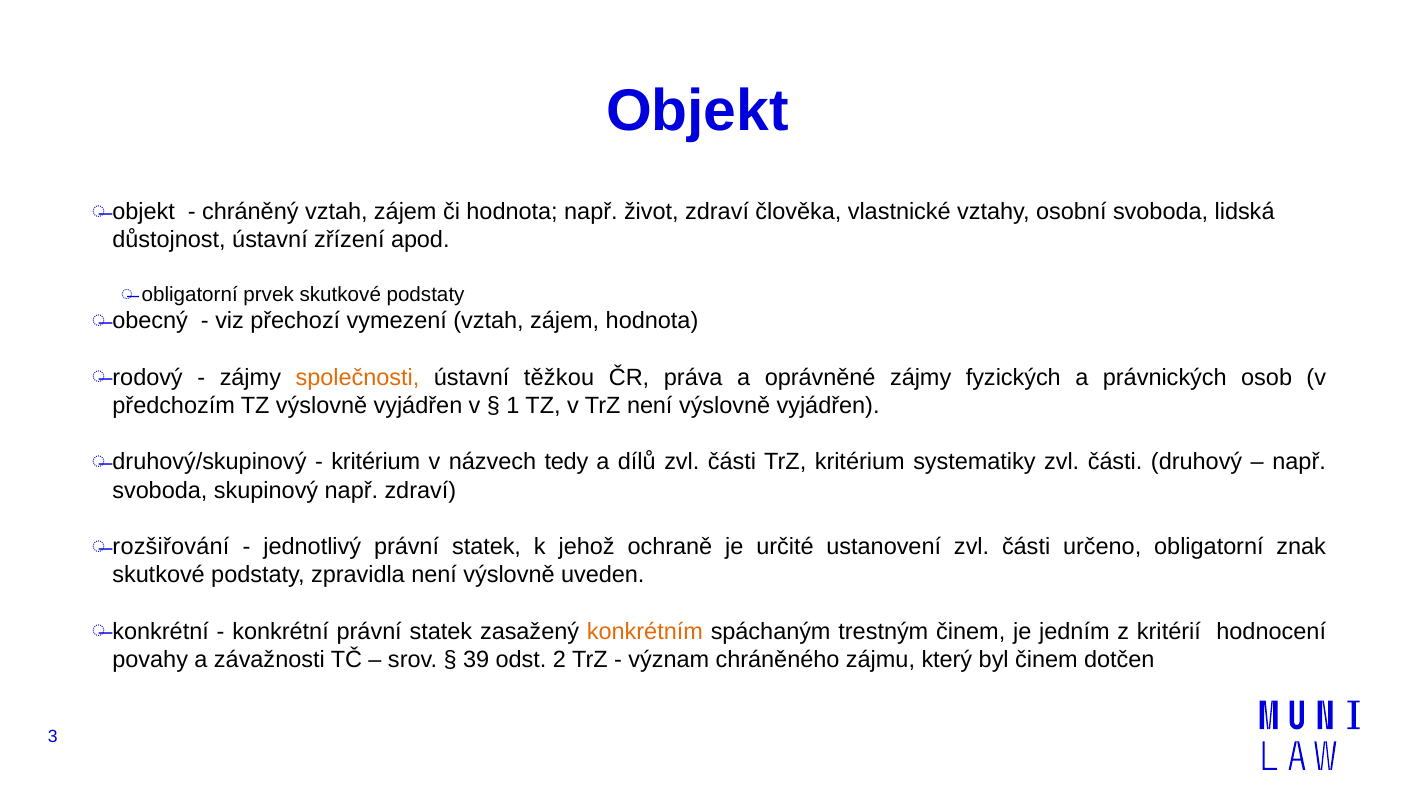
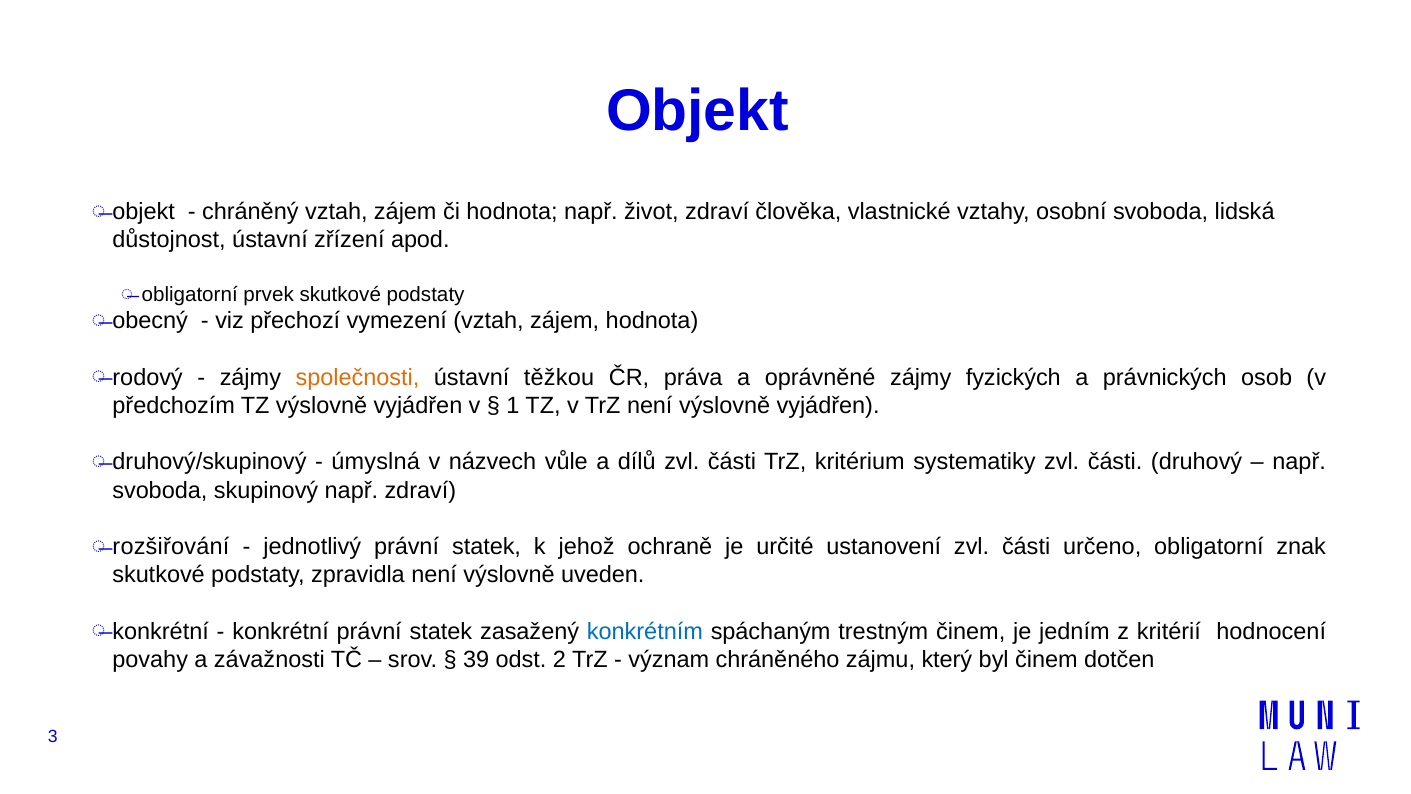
kritérium at (376, 462): kritérium -> úmyslná
tedy: tedy -> vůle
konkrétním colour: orange -> blue
